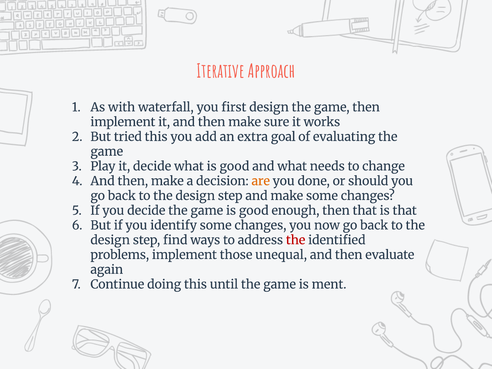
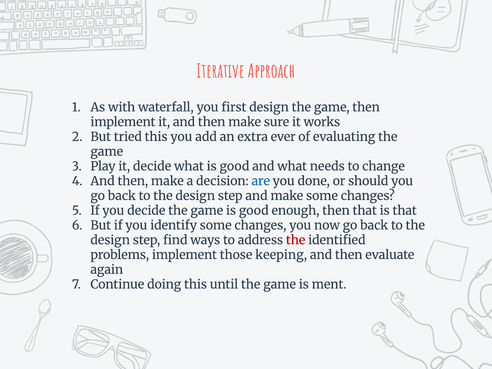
goal: goal -> ever
are colour: orange -> blue
unequal: unequal -> keeping
